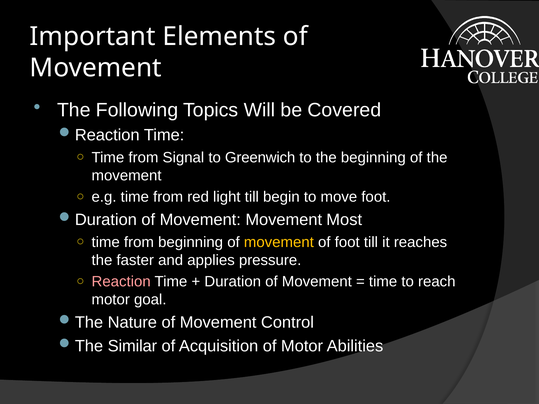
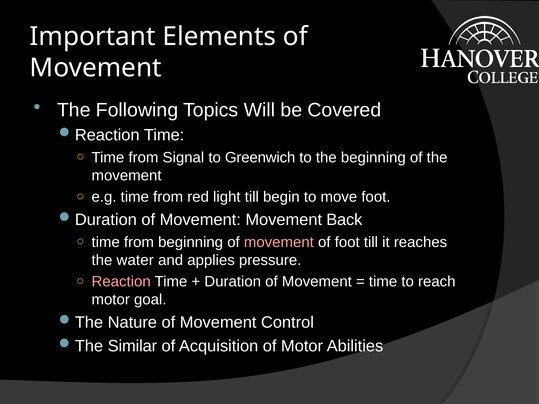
Most: Most -> Back
movement at (279, 242) colour: yellow -> pink
faster: faster -> water
